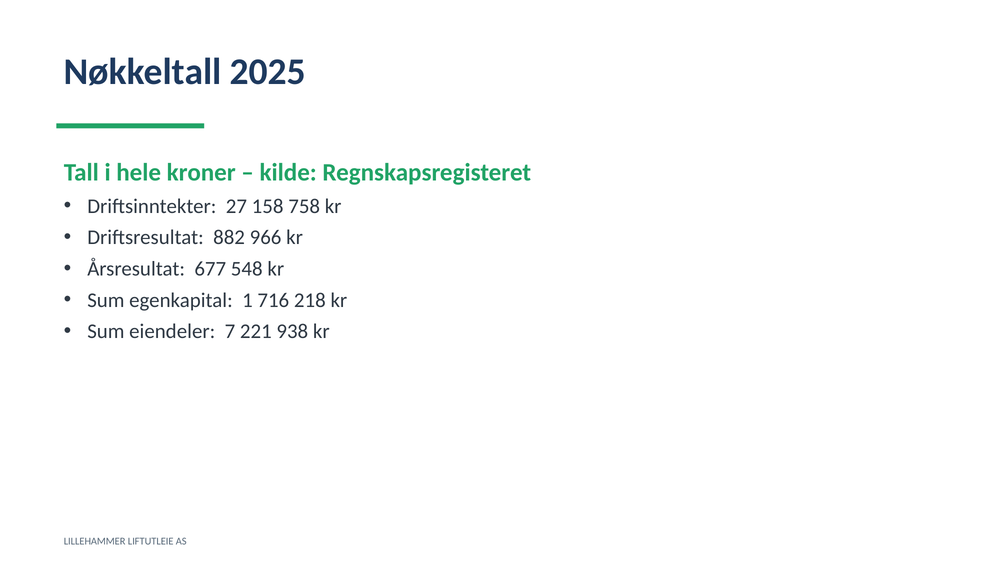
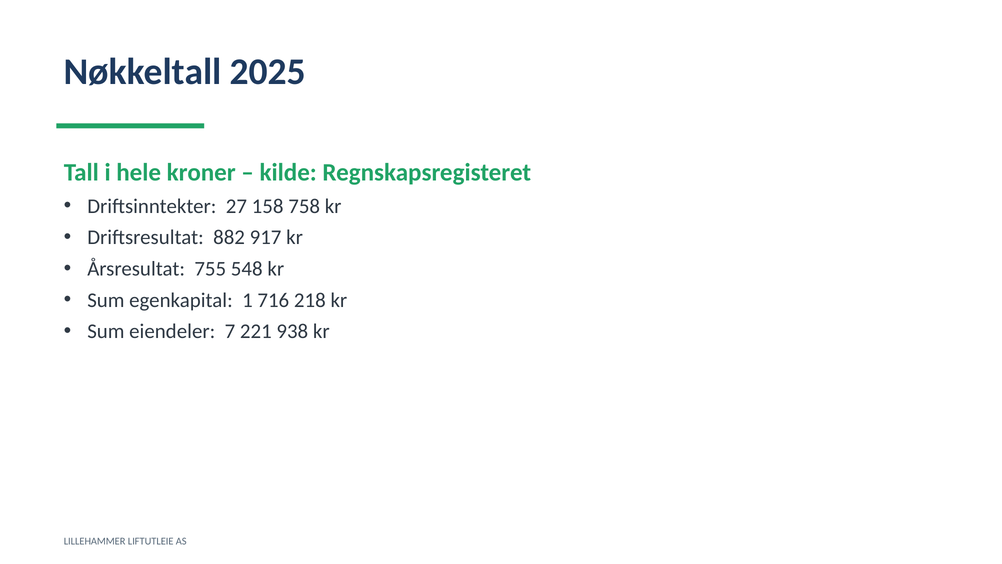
966: 966 -> 917
677: 677 -> 755
